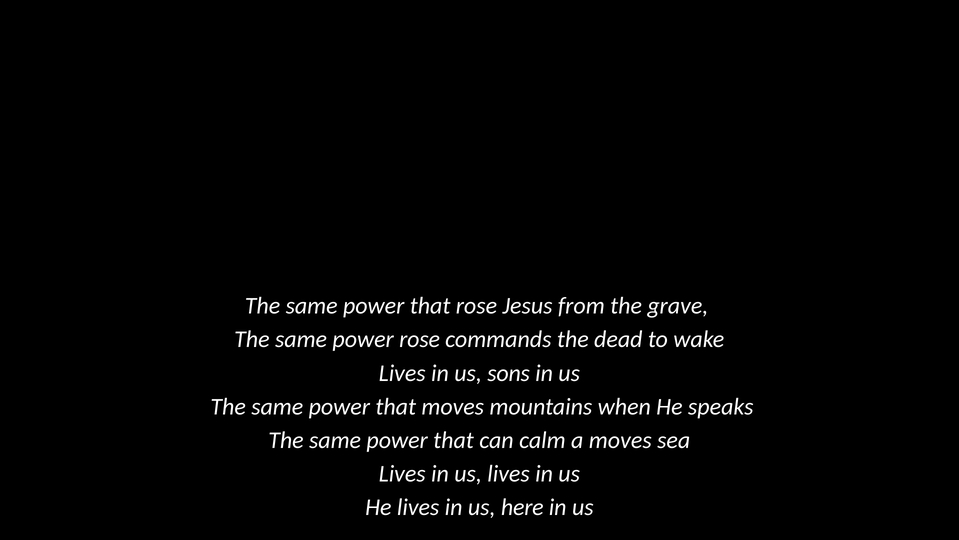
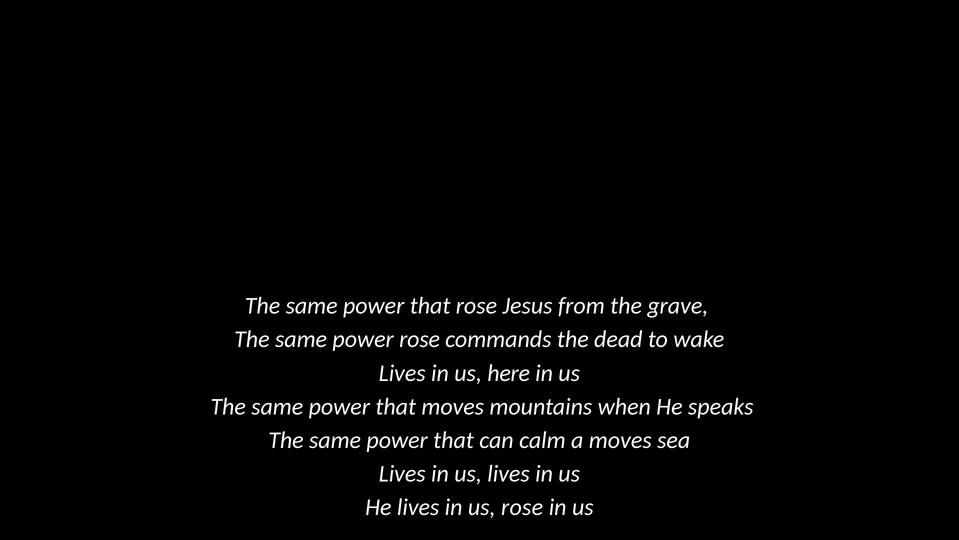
sons: sons -> here
us here: here -> rose
